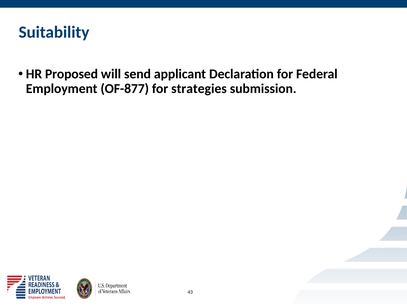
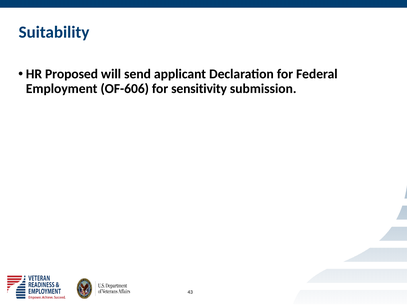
OF-877: OF-877 -> OF-606
strategies: strategies -> sensitivity
